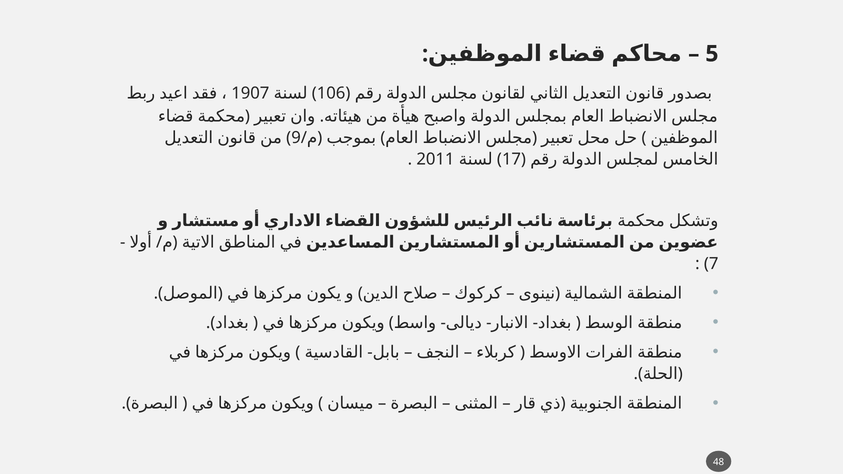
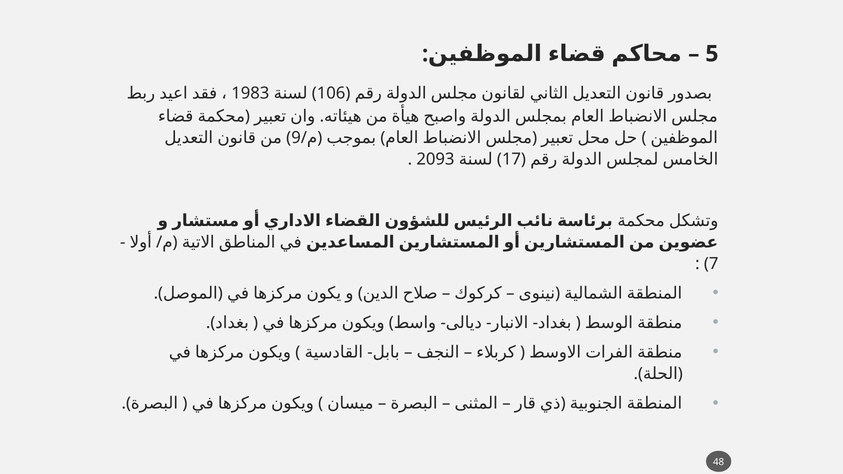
1907: 1907 -> 1983
2011: 2011 -> 2093
